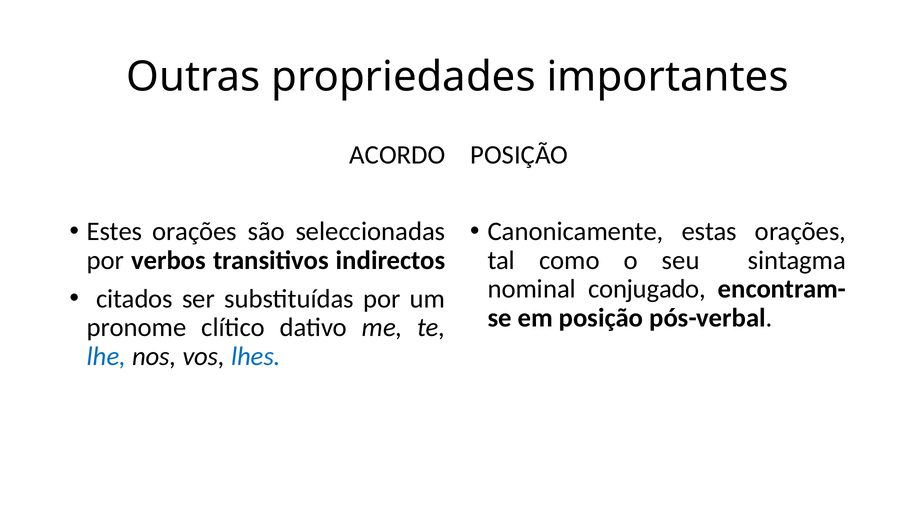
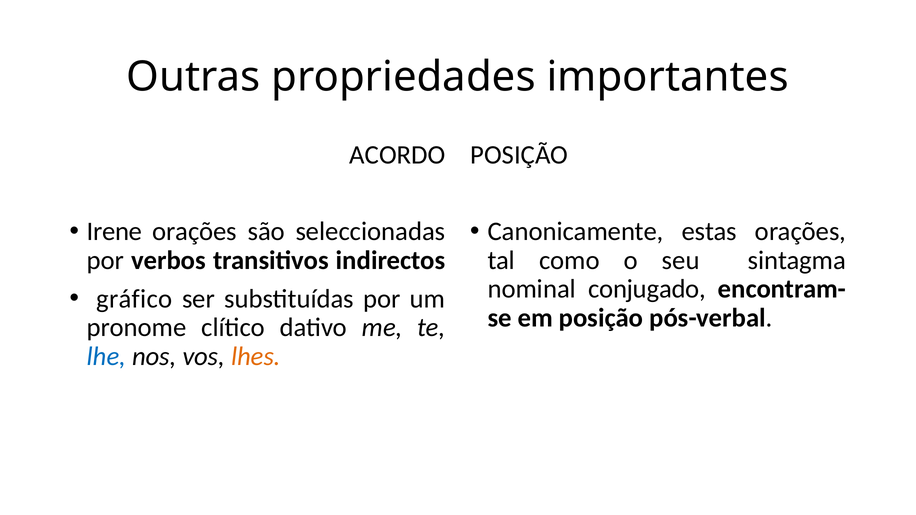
Estes: Estes -> Irene
citados: citados -> gráfico
lhes colour: blue -> orange
